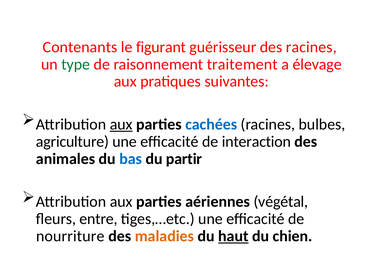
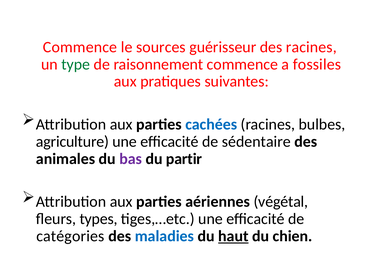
Contenants at (80, 47): Contenants -> Commence
figurant: figurant -> sources
raisonnement traitement: traitement -> commence
élevage: élevage -> fossiles
aux at (121, 124) underline: present -> none
interaction: interaction -> sédentaire
bas colour: blue -> purple
entre: entre -> types
nourriture: nourriture -> catégories
maladies colour: orange -> blue
